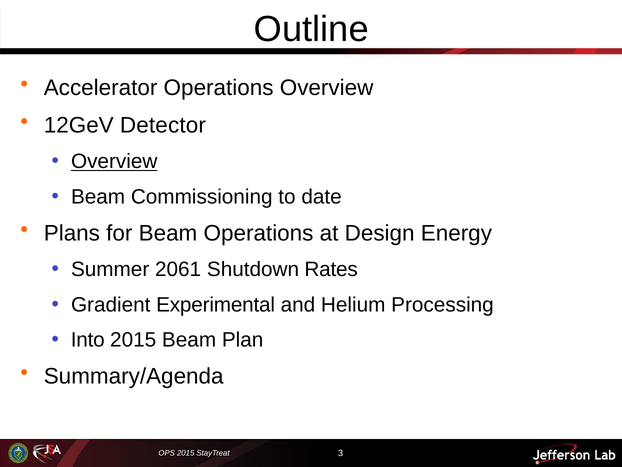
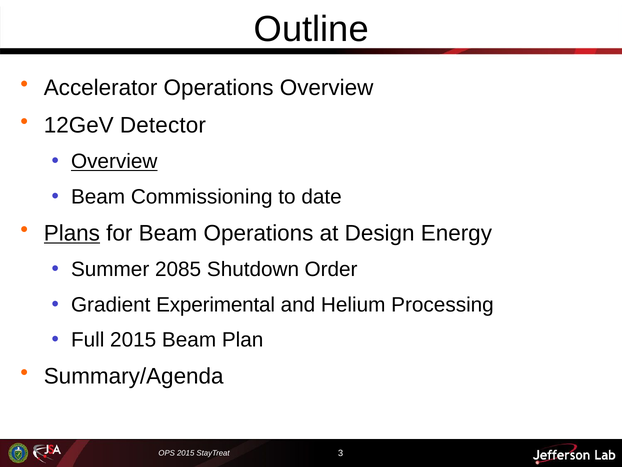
Plans underline: none -> present
2061: 2061 -> 2085
Rates: Rates -> Order
Into: Into -> Full
